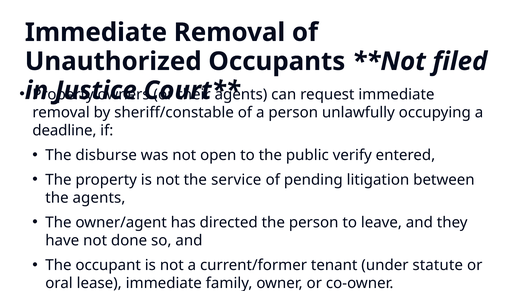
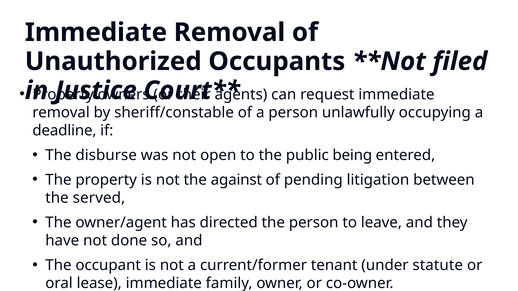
verify: verify -> being
service: service -> against
the agents: agents -> served
